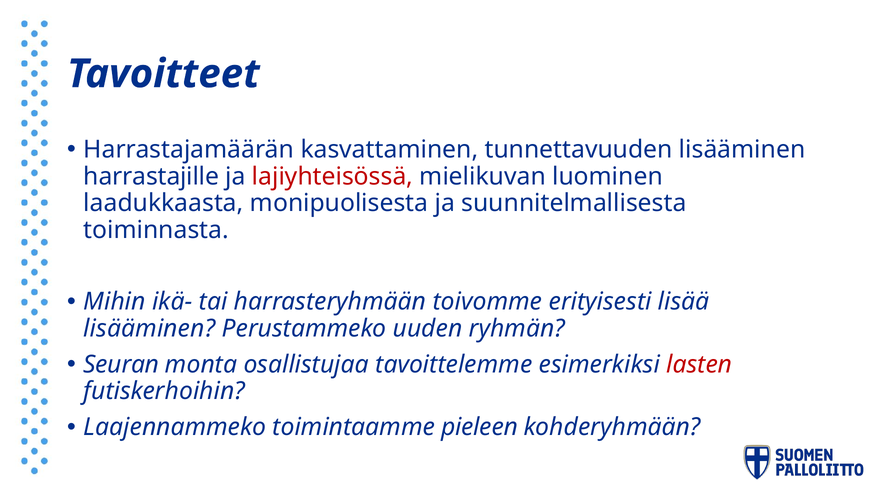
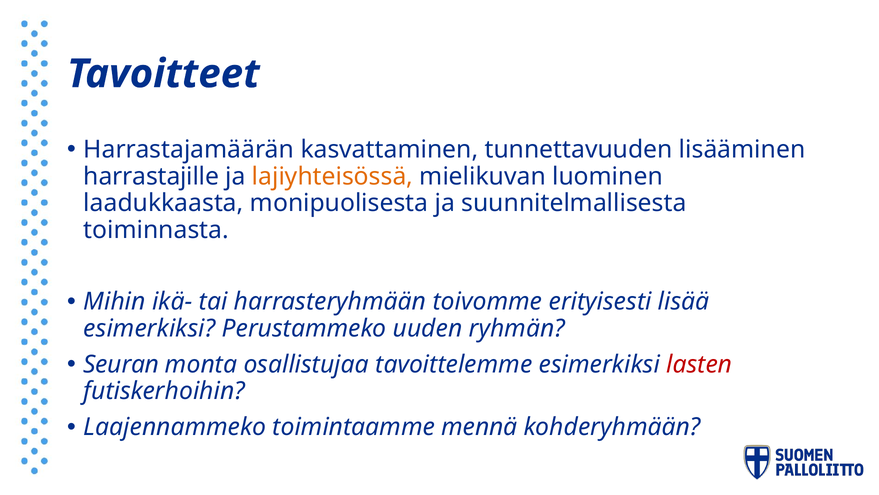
lajiyhteisössä colour: red -> orange
lisääminen at (149, 328): lisääminen -> esimerkiksi
pieleen: pieleen -> mennä
